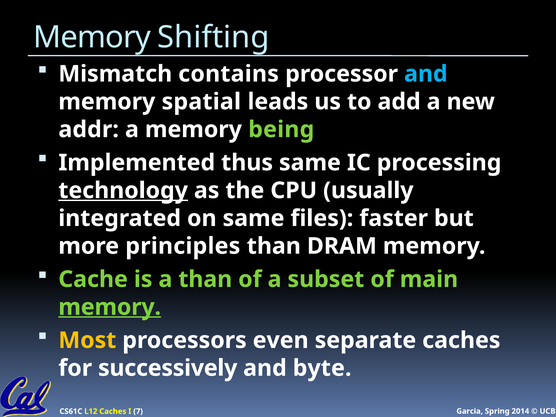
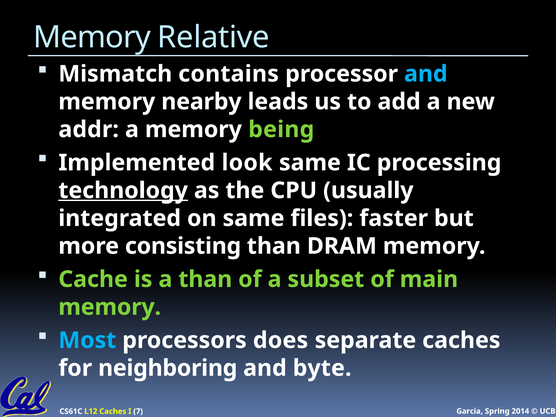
Shifting: Shifting -> Relative
spatial: spatial -> nearby
thus: thus -> look
principles: principles -> consisting
memory at (110, 307) underline: present -> none
Most colour: yellow -> light blue
even: even -> does
successively: successively -> neighboring
